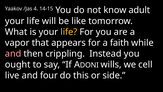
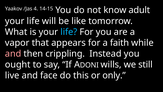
life at (69, 32) colour: yellow -> light blue
cell: cell -> still
four: four -> face
side: side -> only
